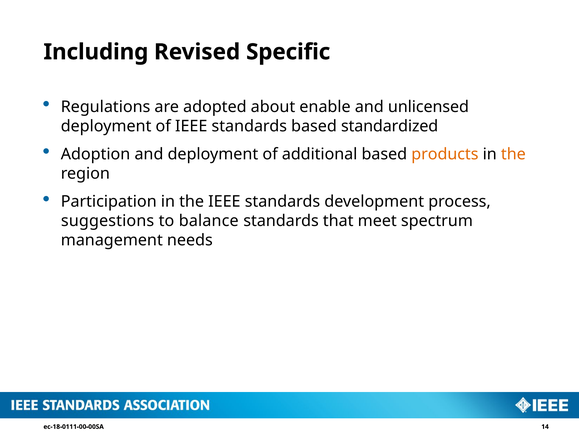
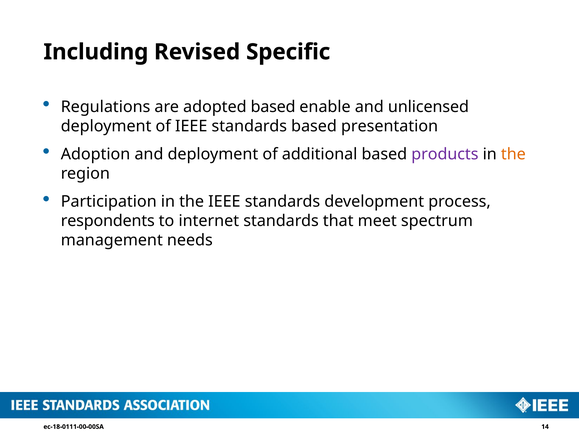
adopted about: about -> based
standardized: standardized -> presentation
products colour: orange -> purple
suggestions: suggestions -> respondents
balance: balance -> internet
